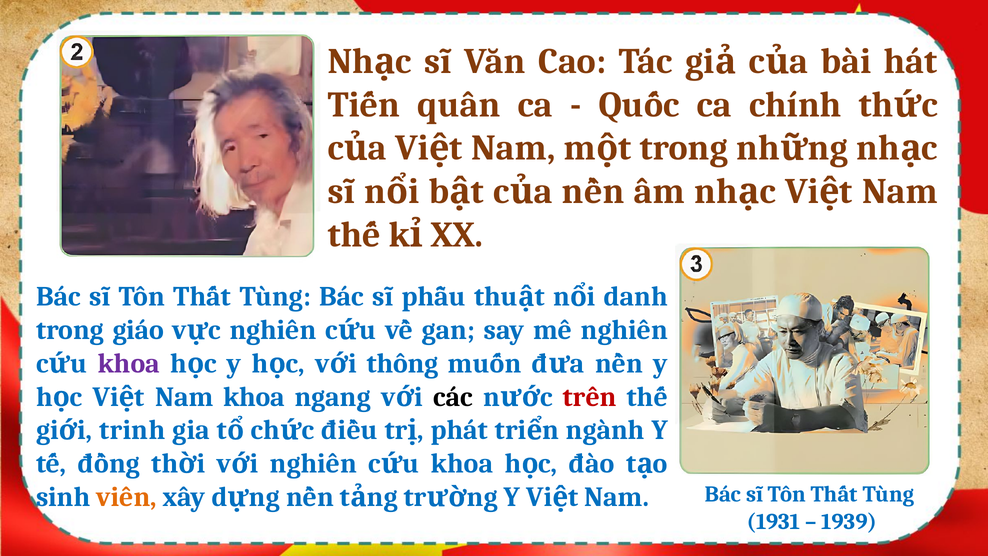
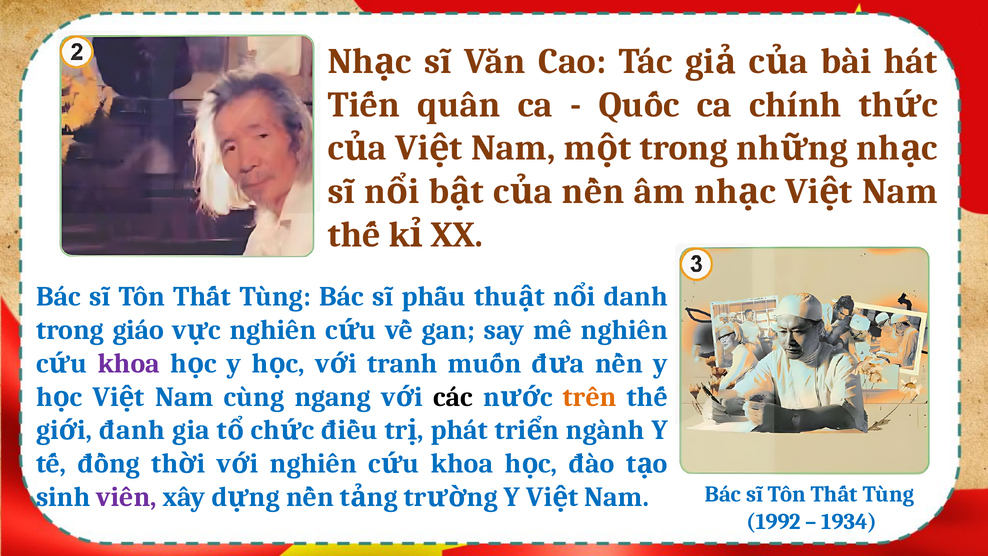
thông: thông -> tranh
Nam khoa: khoa -> cùng
trên colour: red -> orange
trinh: trinh -> đanh
viên colour: orange -> purple
1931: 1931 -> 1992
1939: 1939 -> 1934
